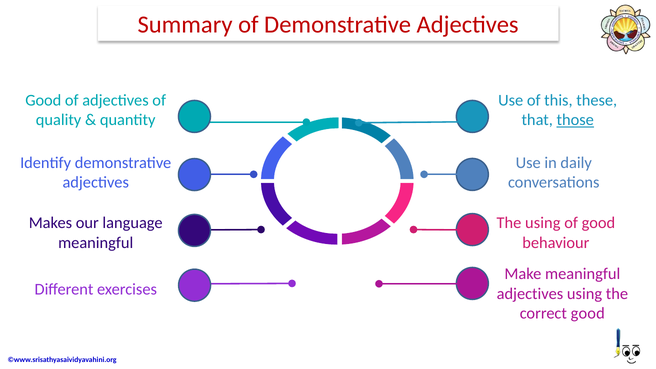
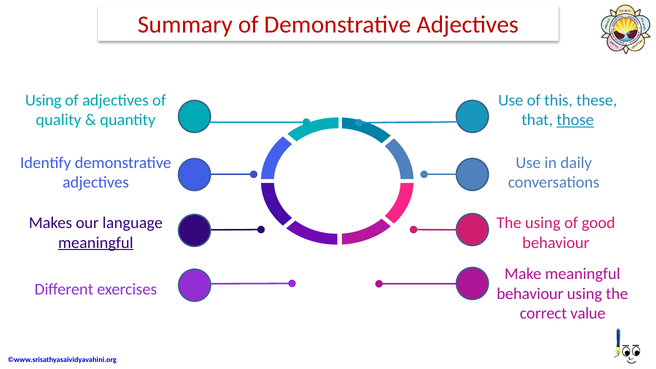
Good at (43, 100): Good -> Using
meaningful at (96, 243) underline: none -> present
adjectives at (530, 294): adjectives -> behaviour
correct good: good -> value
